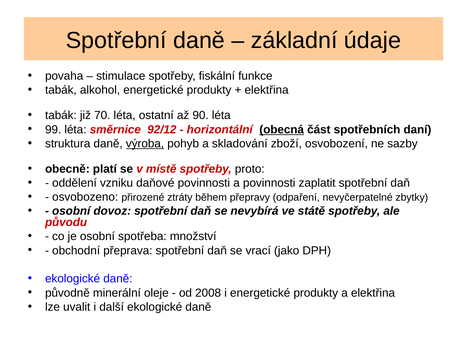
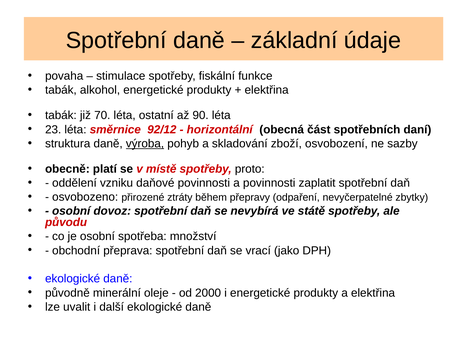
99: 99 -> 23
obecná underline: present -> none
2008: 2008 -> 2000
